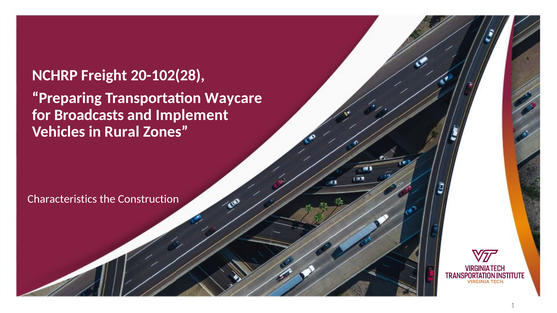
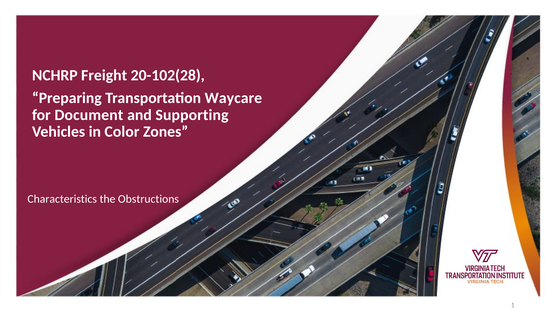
Broadcasts: Broadcasts -> Document
Implement: Implement -> Supporting
Rural: Rural -> Color
Construction: Construction -> Obstructions
